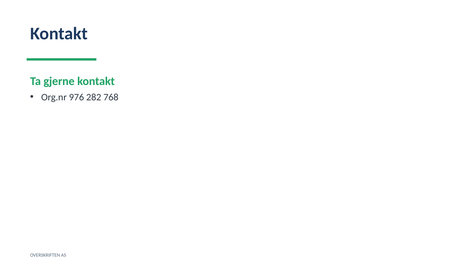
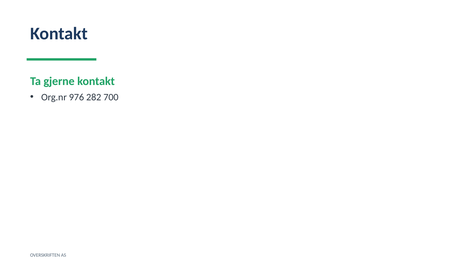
768: 768 -> 700
